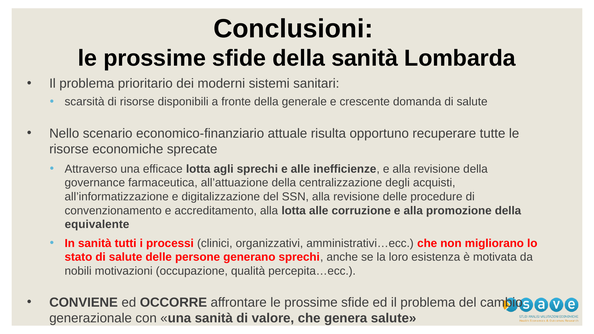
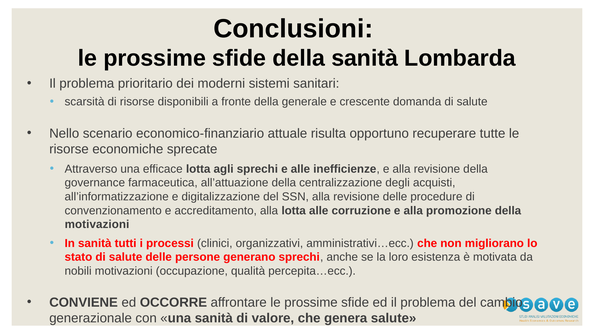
equivalente at (97, 225): equivalente -> motivazioni
